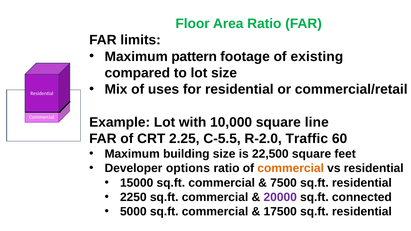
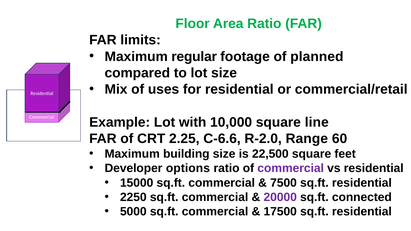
pattern: pattern -> regular
existing: existing -> planned
C-5.5: C-5.5 -> C-6.6
Traffic: Traffic -> Range
commercial at (291, 168) colour: orange -> purple
